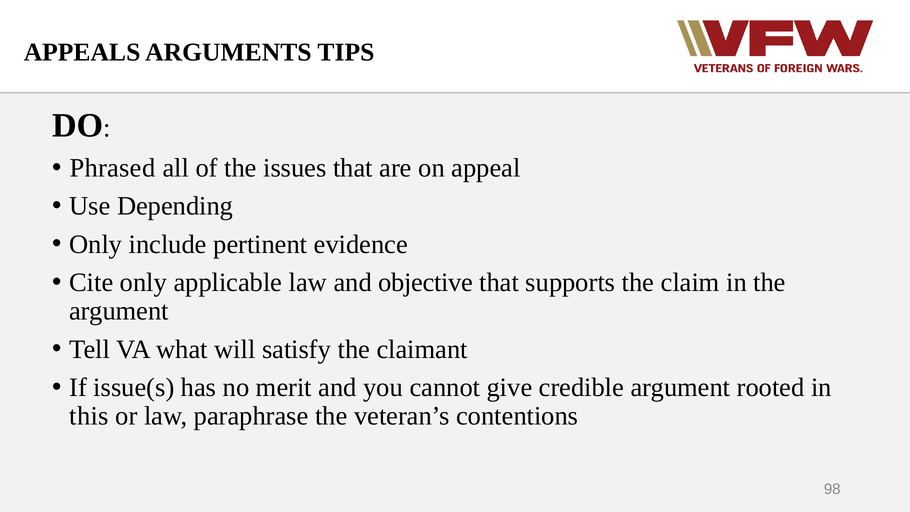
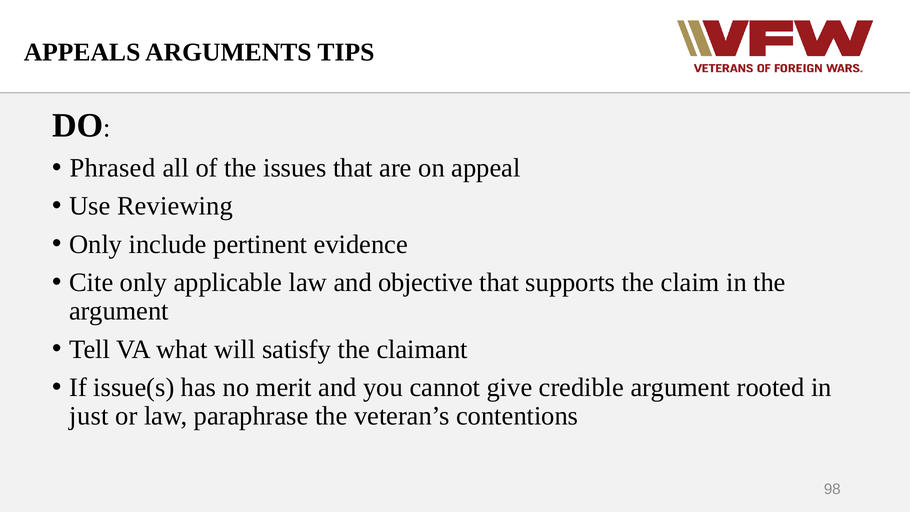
Depending: Depending -> Reviewing
this: this -> just
